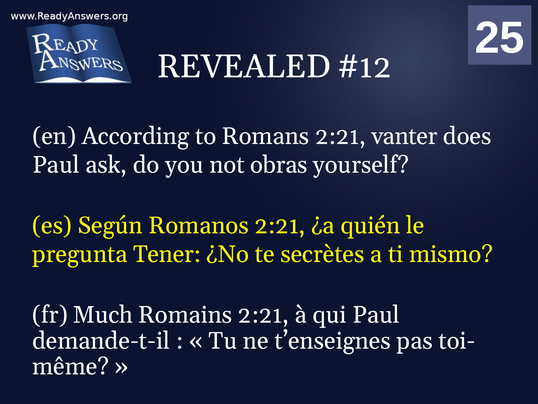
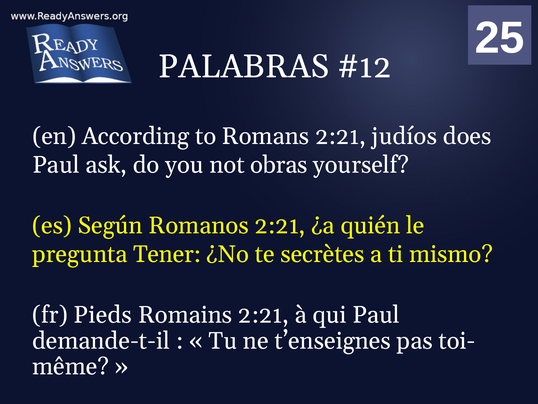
REVEALED: REVEALED -> PALABRAS
vanter: vanter -> judíos
Much: Much -> Pieds
